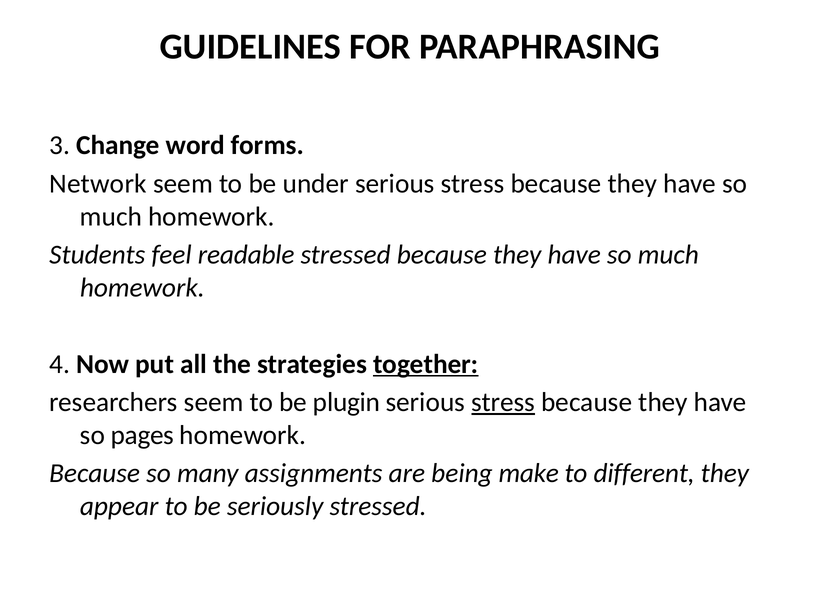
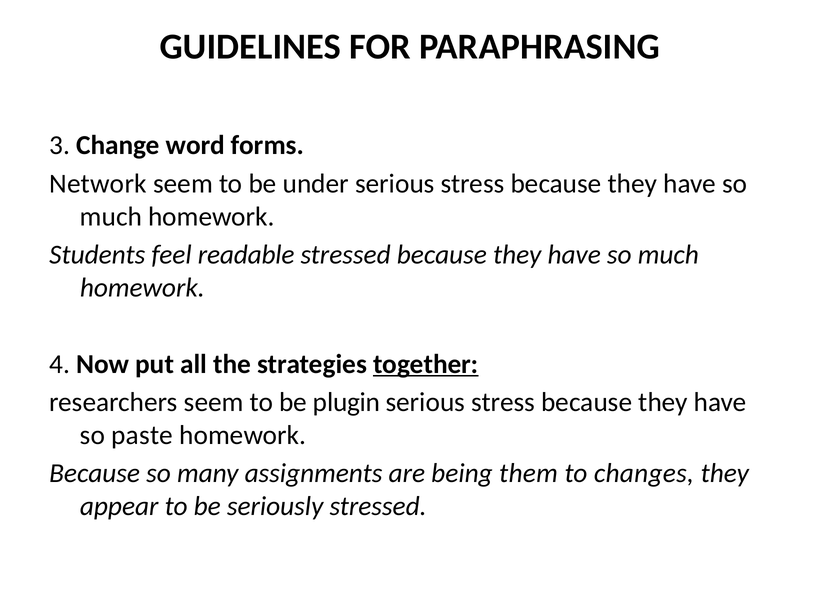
stress at (503, 402) underline: present -> none
pages: pages -> paste
make: make -> them
different: different -> changes
